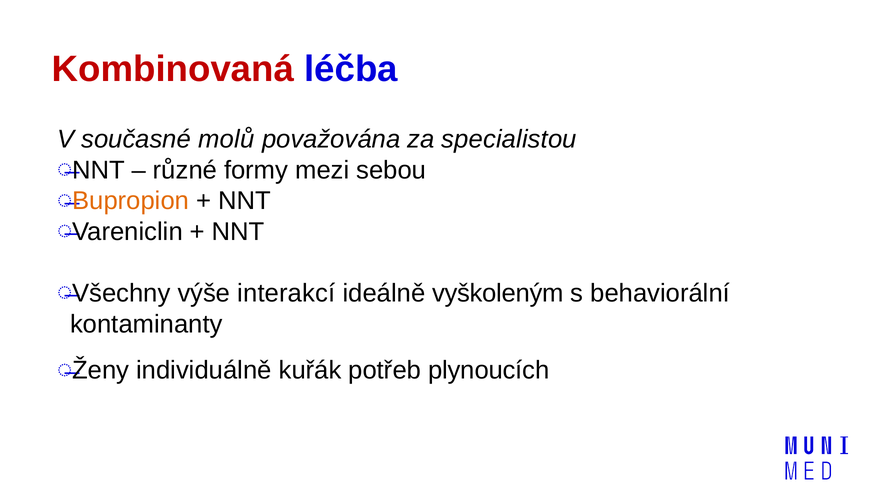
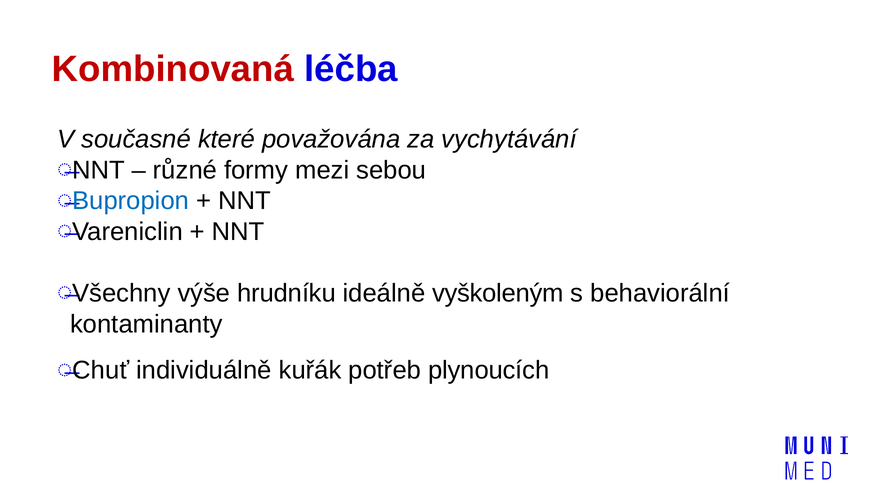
molů: molů -> které
specialistou: specialistou -> vychytávání
Bupropion colour: orange -> blue
interakcí: interakcí -> hrudníku
Ženy: Ženy -> Chuť
